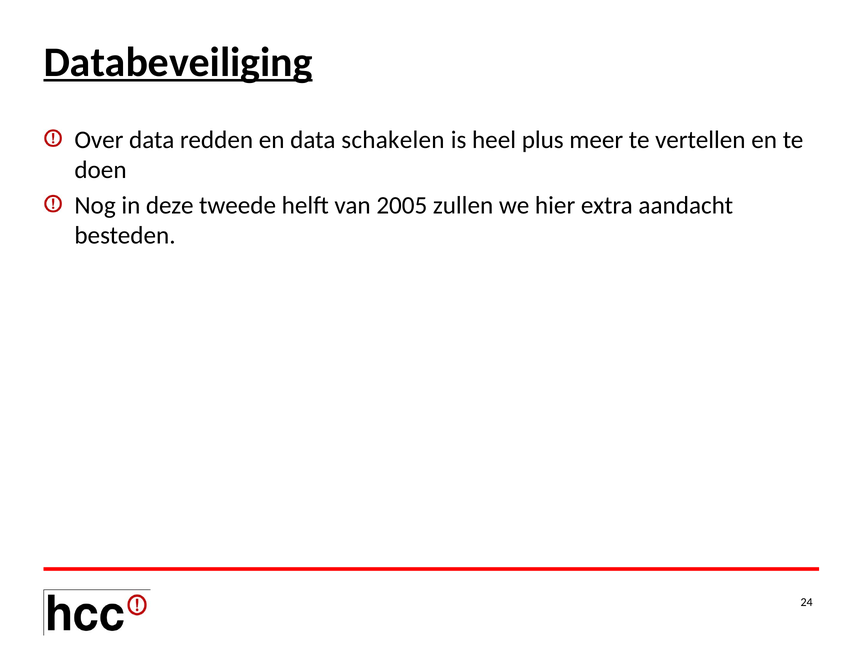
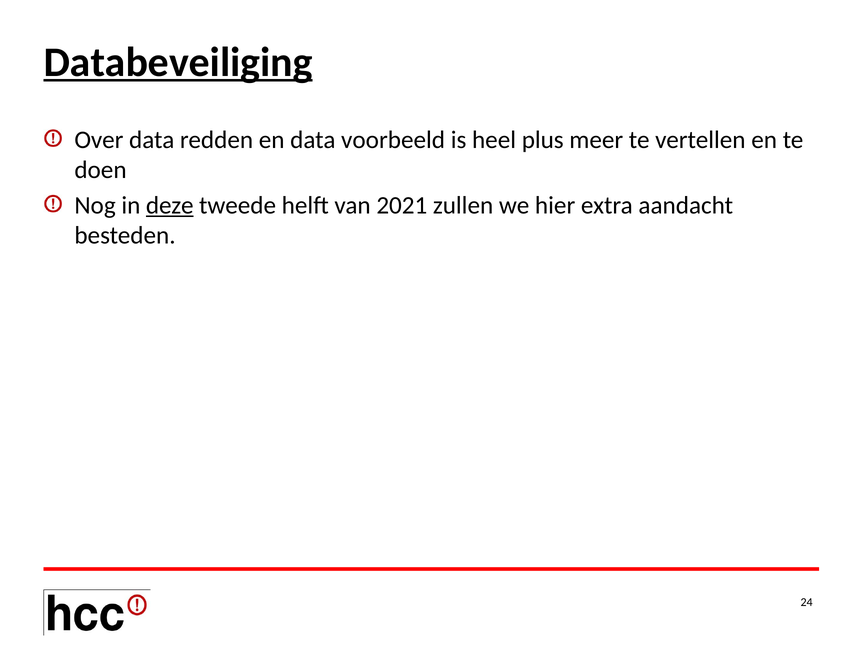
schakelen: schakelen -> voorbeeld
deze underline: none -> present
2005: 2005 -> 2021
